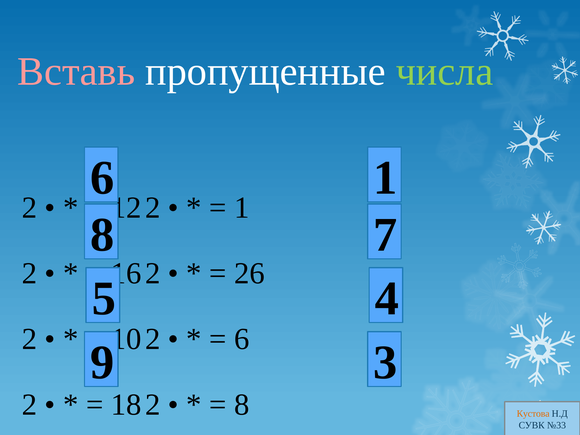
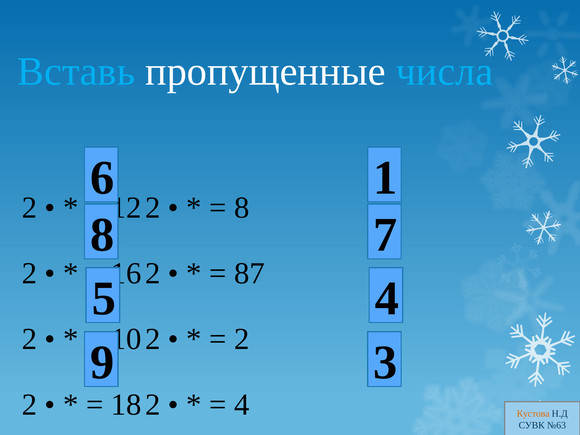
Вставь colour: pink -> light blue
числа colour: light green -> light blue
1 at (242, 208): 1 -> 8
26: 26 -> 87
6 at (242, 339): 6 -> 2
8 at (242, 405): 8 -> 4
№33: №33 -> №63
